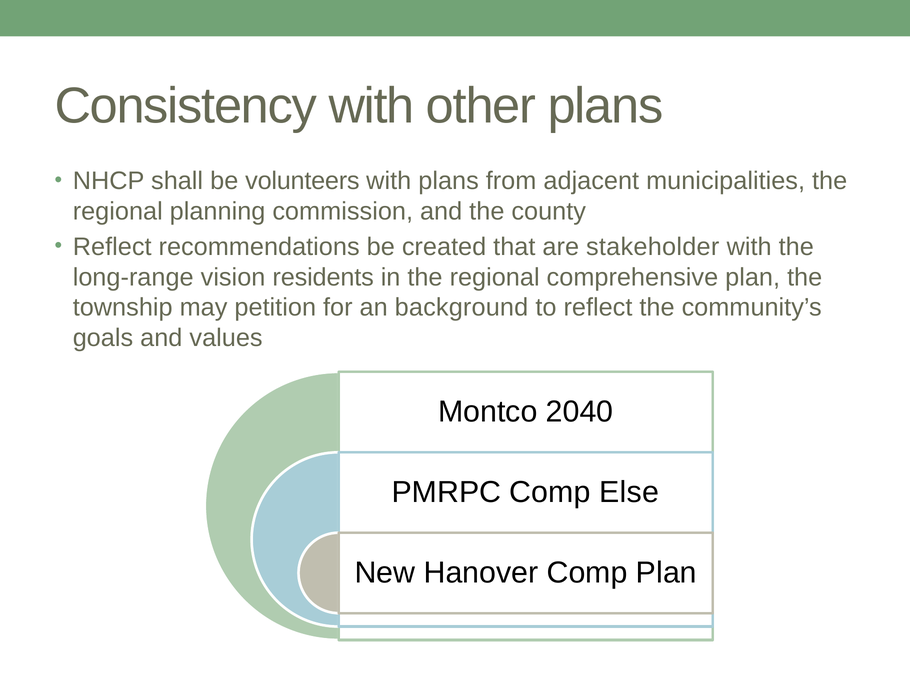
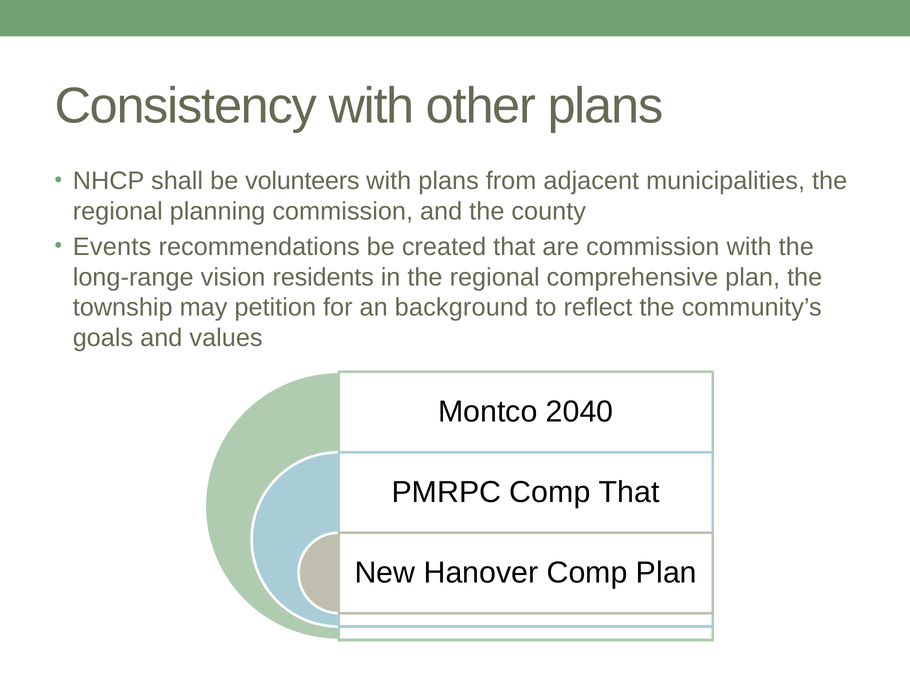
Reflect at (112, 247): Reflect -> Events
are stakeholder: stakeholder -> commission
Else at (629, 492): Else -> That
